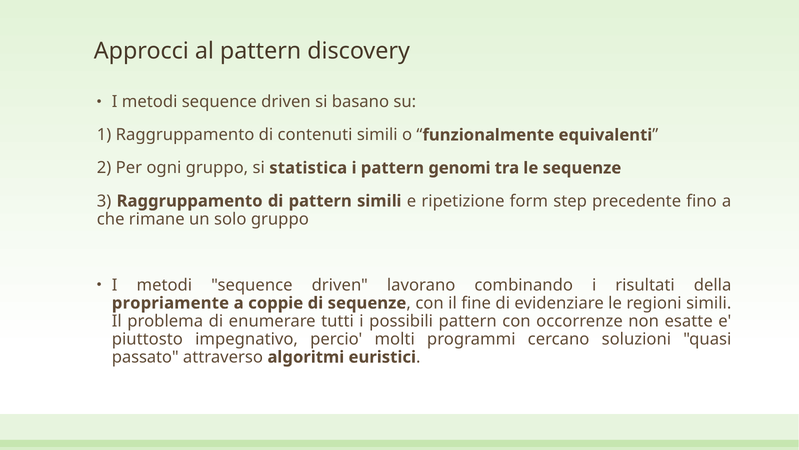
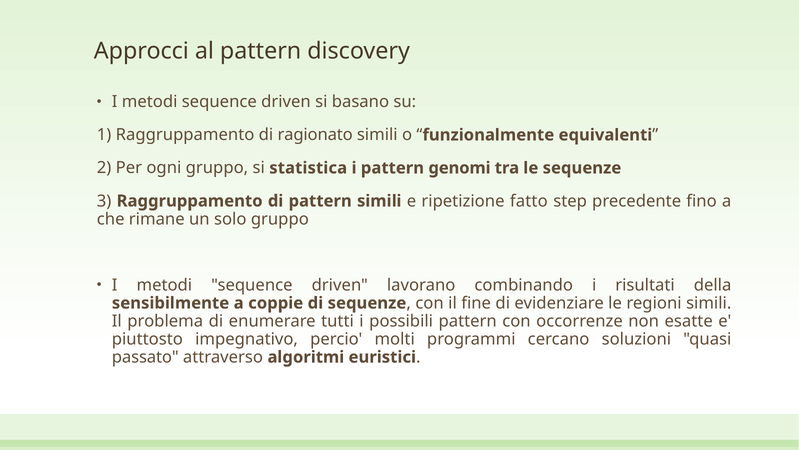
contenuti: contenuti -> ragionato
form: form -> fatto
propriamente: propriamente -> sensibilmente
